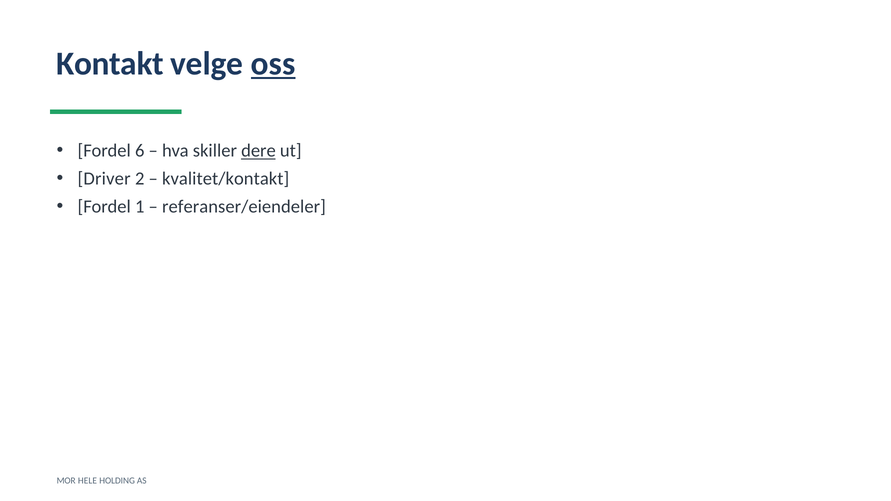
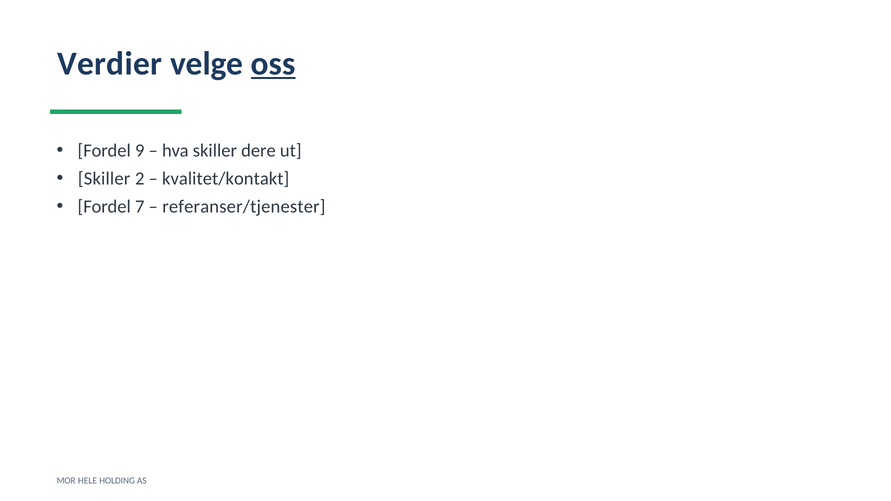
Kontakt: Kontakt -> Verdier
6: 6 -> 9
dere underline: present -> none
Driver at (104, 179): Driver -> Skiller
1: 1 -> 7
referanser/eiendeler: referanser/eiendeler -> referanser/tjenester
